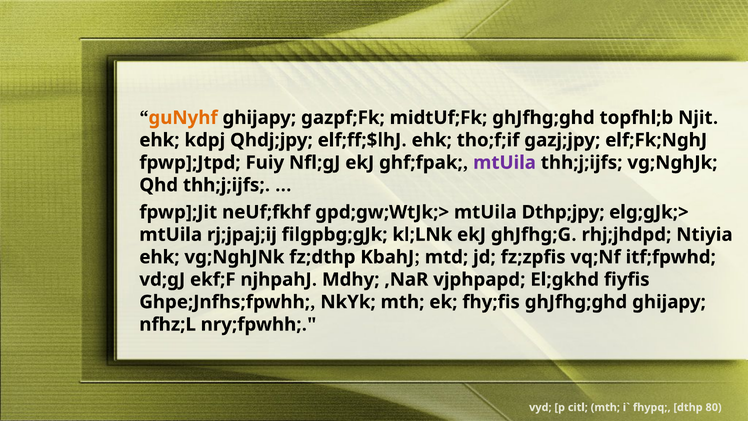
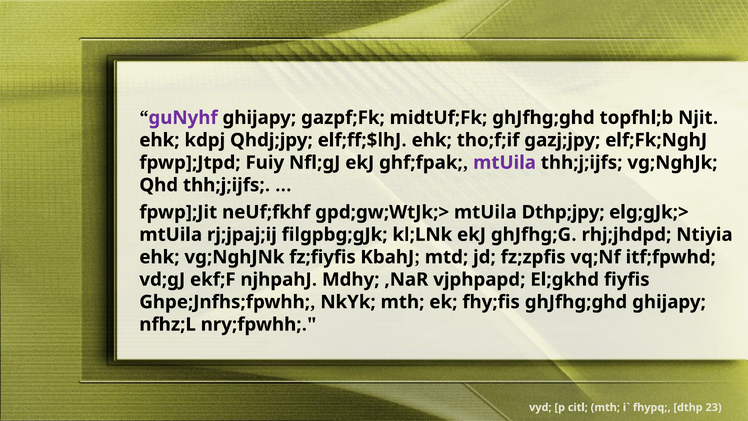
guNyhf colour: orange -> purple
fz;dthp: fz;dthp -> fz;fiyfis
80: 80 -> 23
